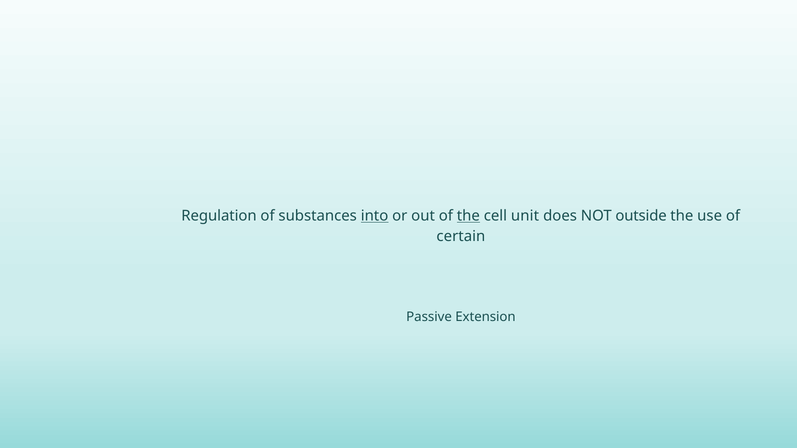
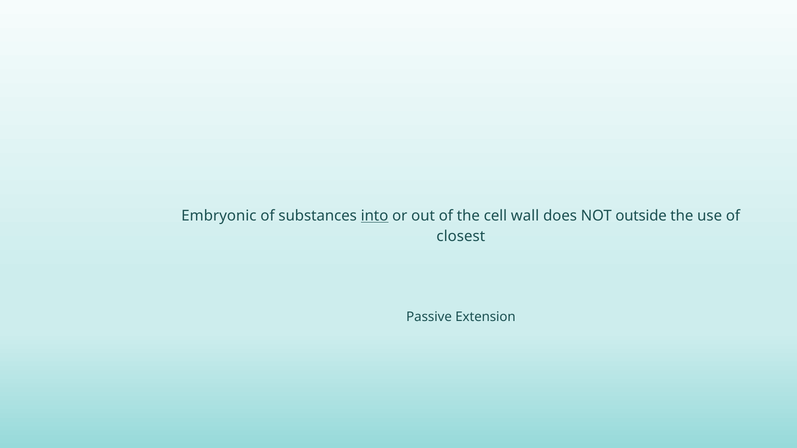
Regulation: Regulation -> Embryonic
the at (468, 216) underline: present -> none
unit: unit -> wall
certain: certain -> closest
